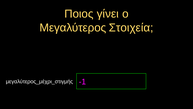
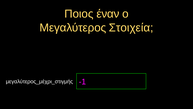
γίνει: γίνει -> έναν
